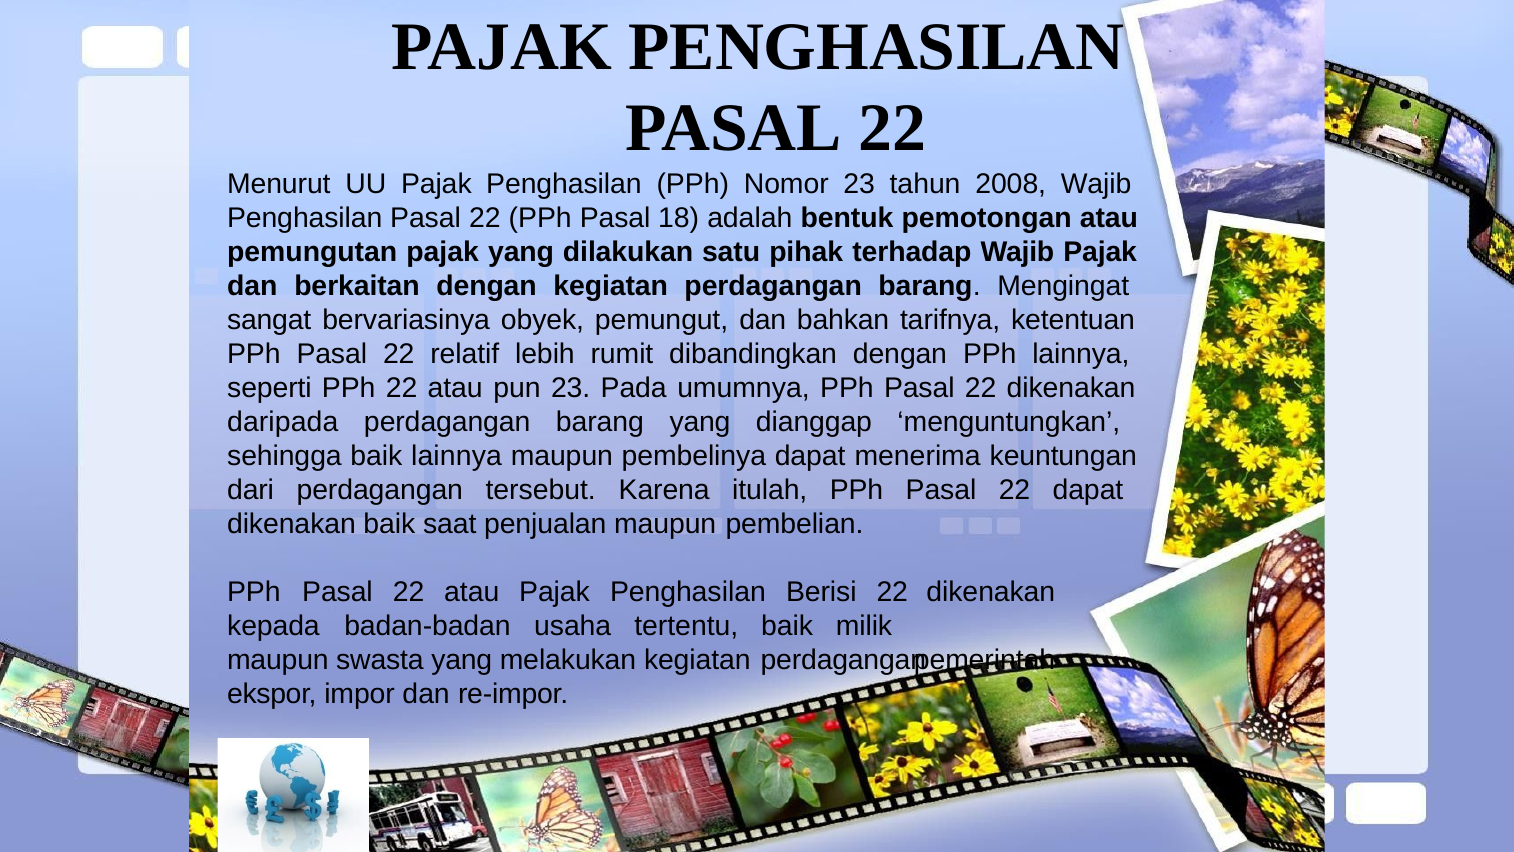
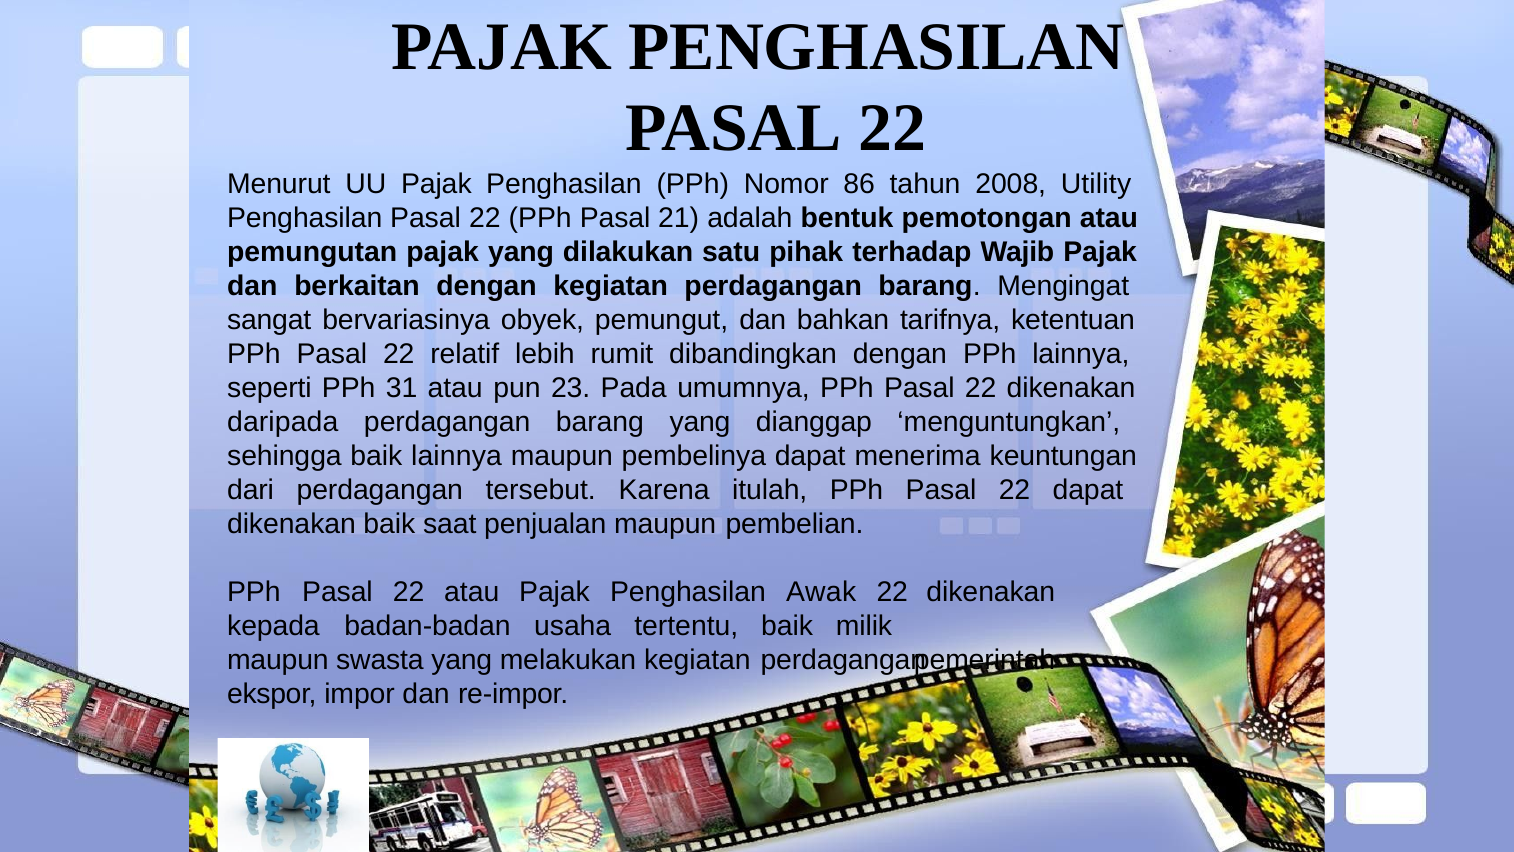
Nomor 23: 23 -> 86
2008 Wajib: Wajib -> Utility
18: 18 -> 21
PPh 22: 22 -> 31
Berisi: Berisi -> Awak
